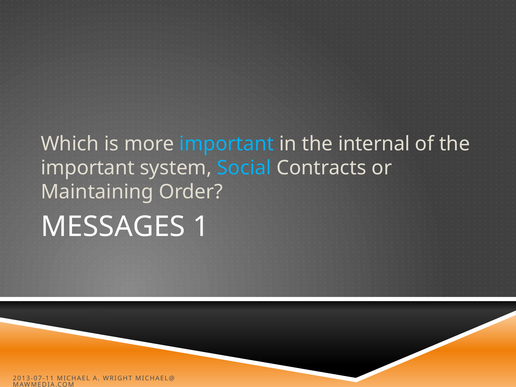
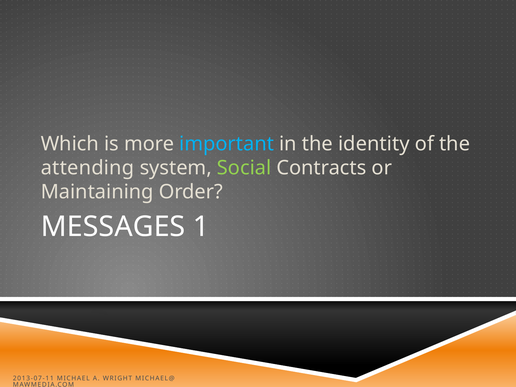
internal: internal -> identity
important at (88, 168): important -> attending
Social colour: light blue -> light green
